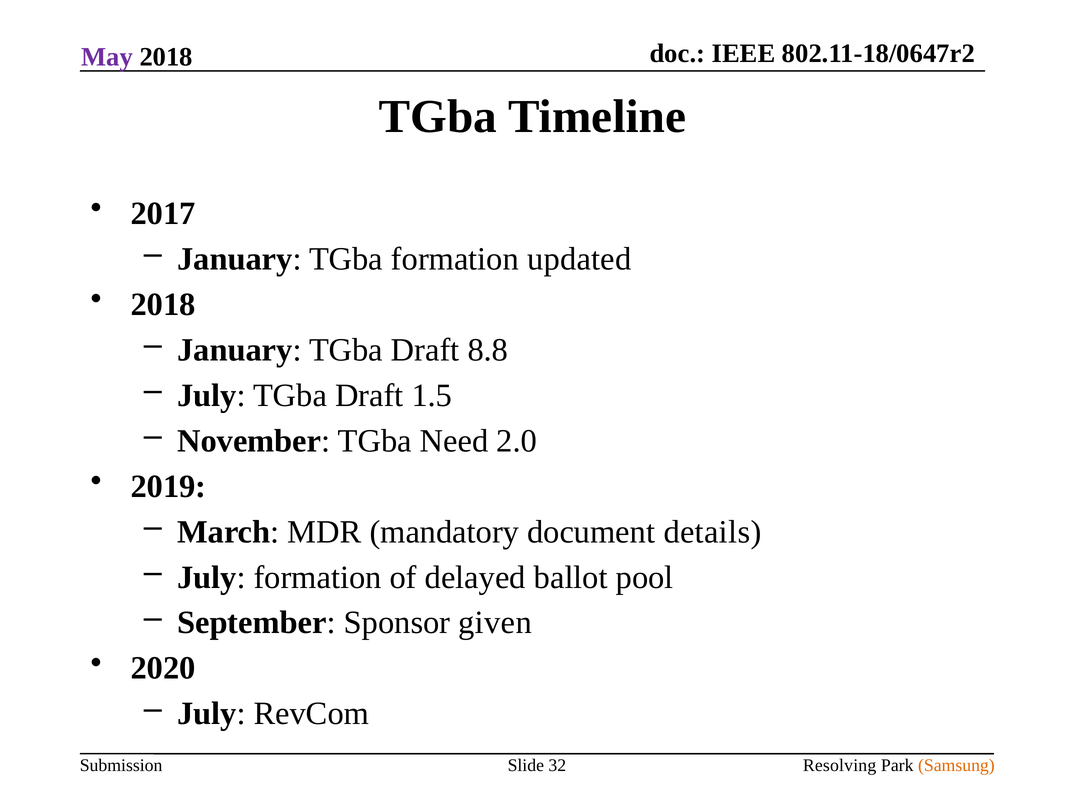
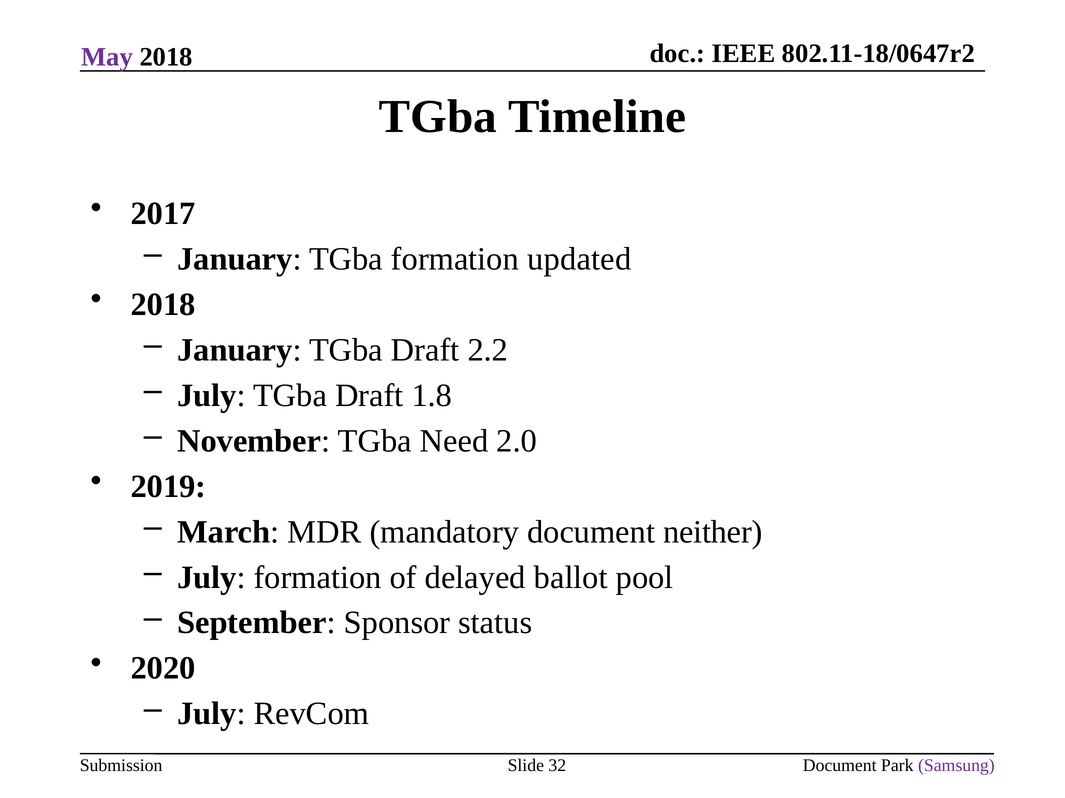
8.8: 8.8 -> 2.2
1.5: 1.5 -> 1.8
details: details -> neither
given: given -> status
Resolving at (840, 766): Resolving -> Document
Samsung colour: orange -> purple
